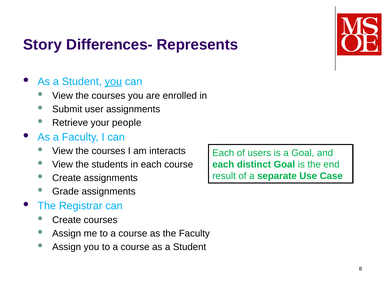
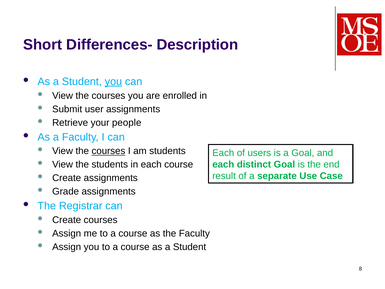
Story: Story -> Short
Represents: Represents -> Description
courses at (108, 151) underline: none -> present
am interacts: interacts -> students
